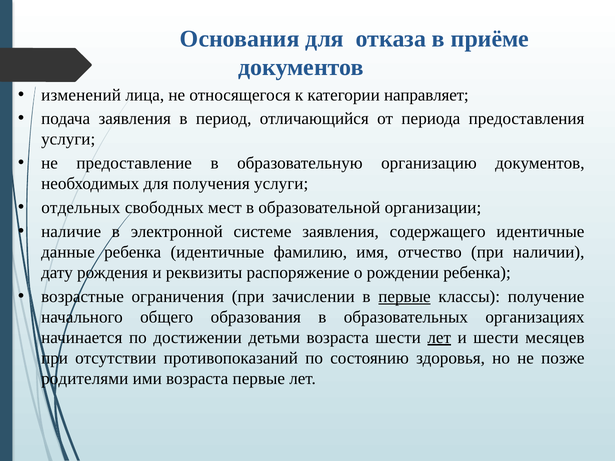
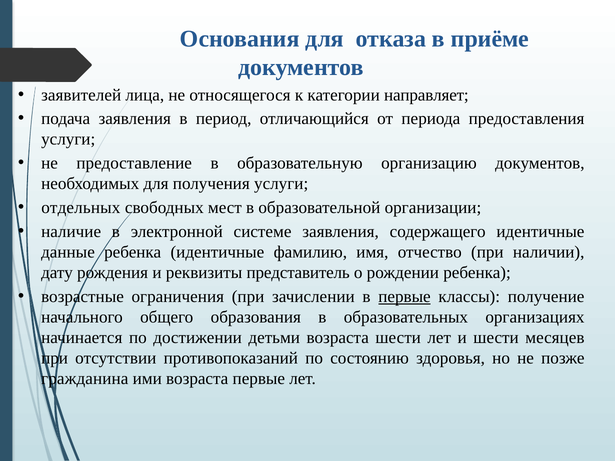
изменений: изменений -> заявителей
распоряжение: распоряжение -> представитель
лет at (439, 338) underline: present -> none
родителями: родителями -> гражданина
